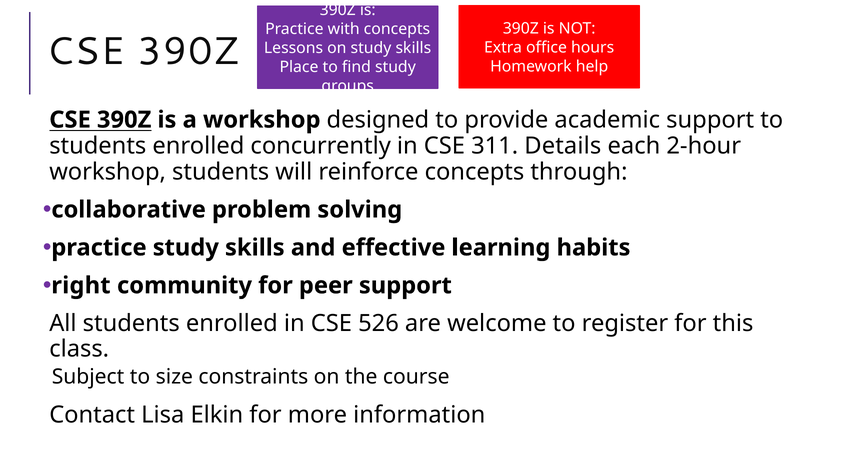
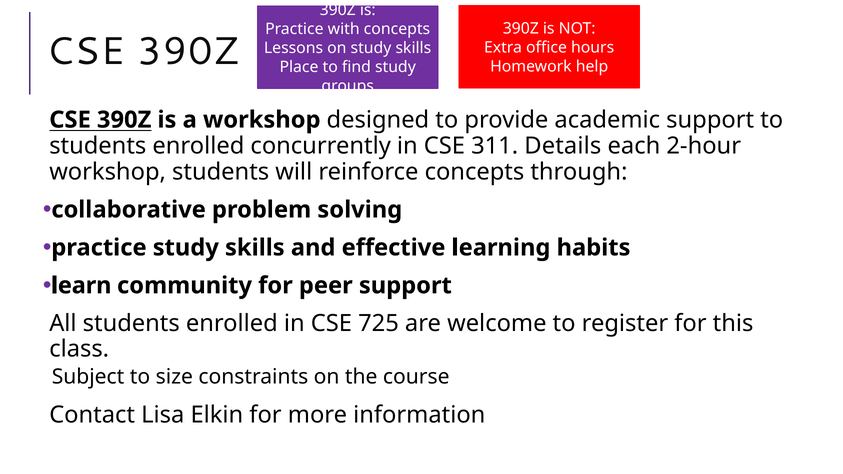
right: right -> learn
526: 526 -> 725
